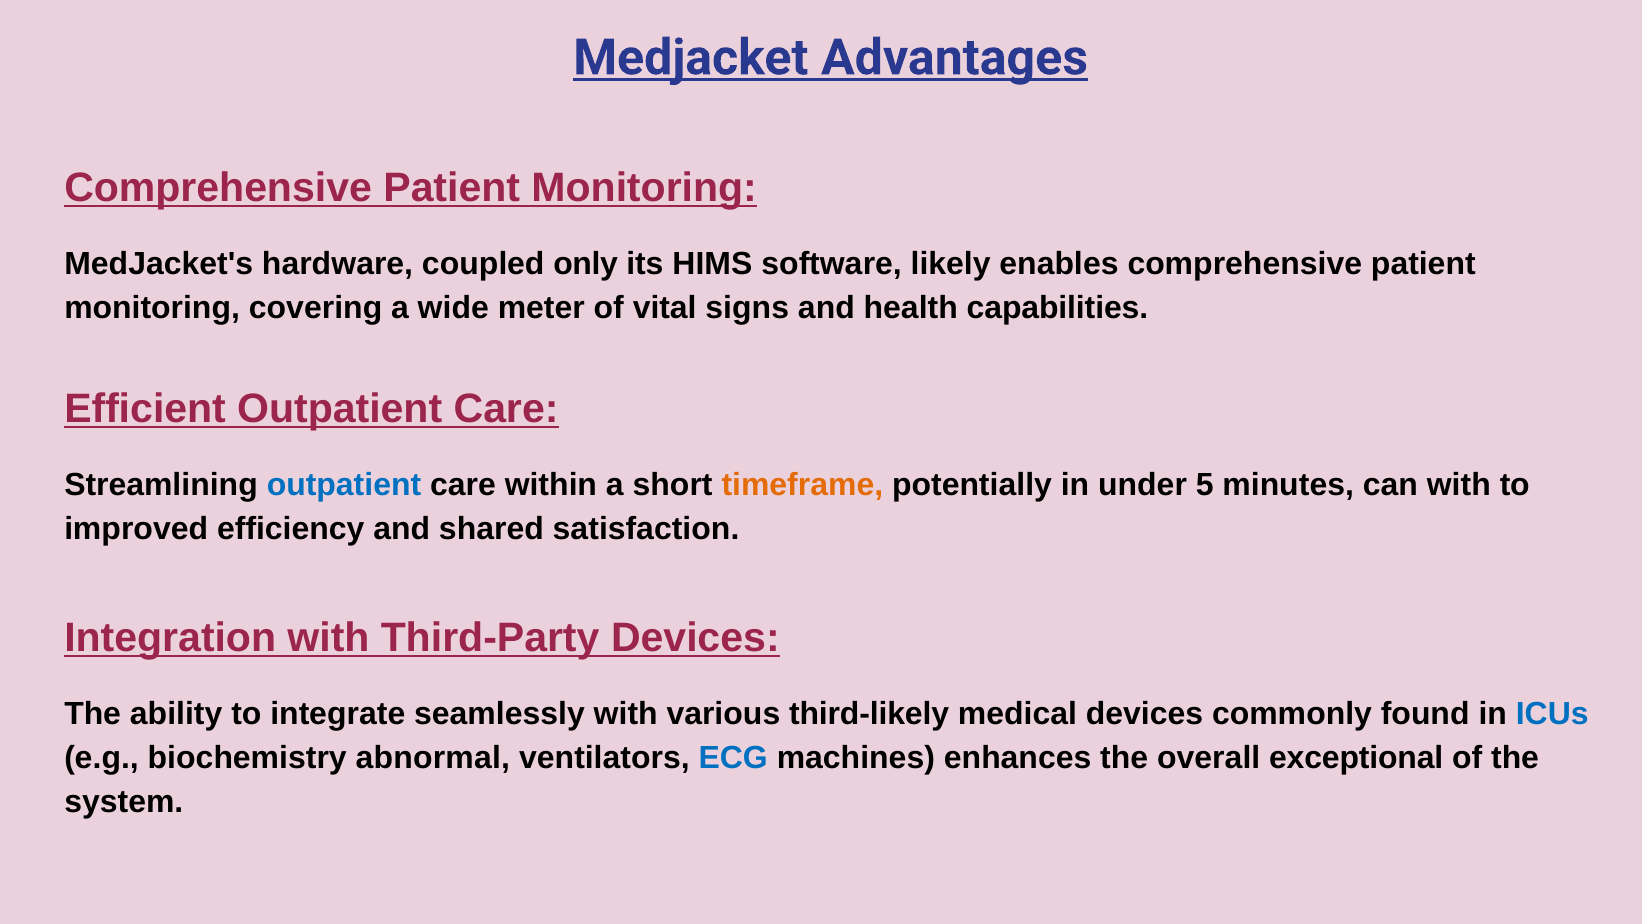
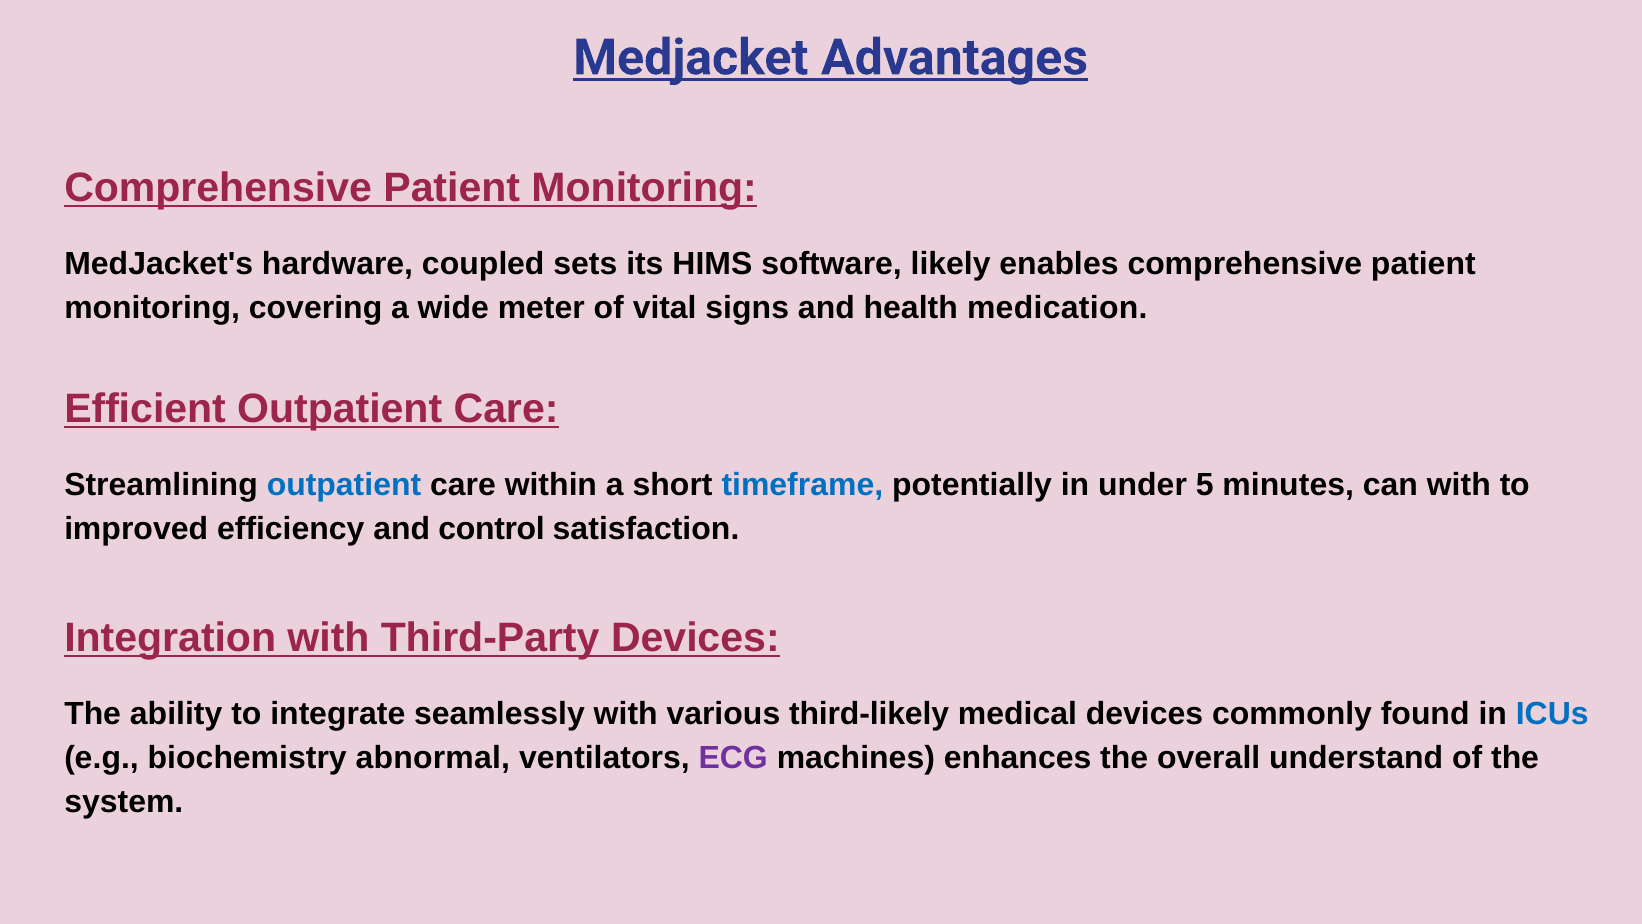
only: only -> sets
capabilities: capabilities -> medication
timeframe colour: orange -> blue
shared: shared -> control
ECG colour: blue -> purple
exceptional: exceptional -> understand
